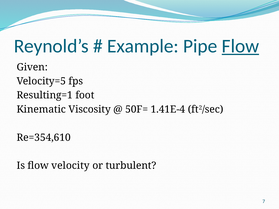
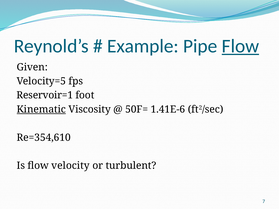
Resulting=1: Resulting=1 -> Reservoir=1
Kinematic underline: none -> present
1.41E-4: 1.41E-4 -> 1.41E-6
